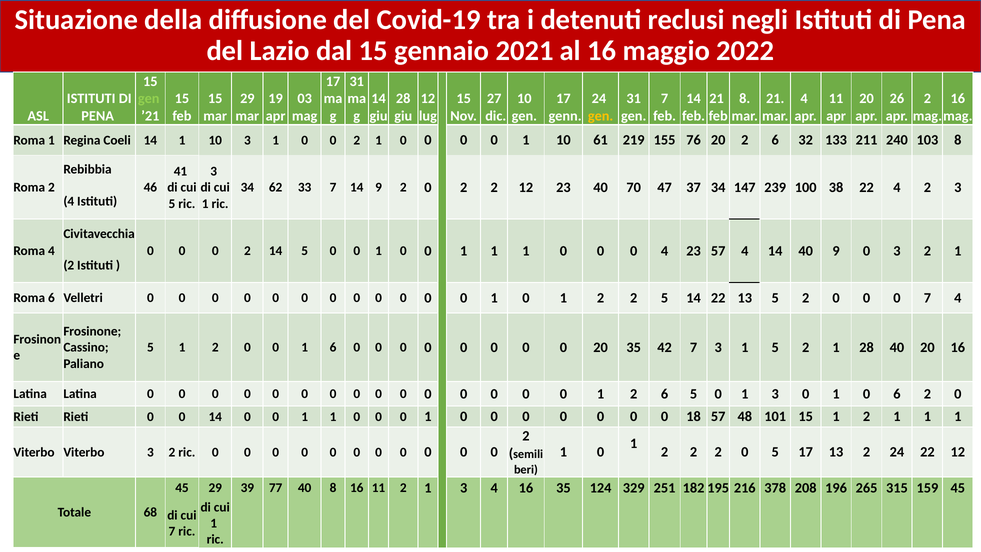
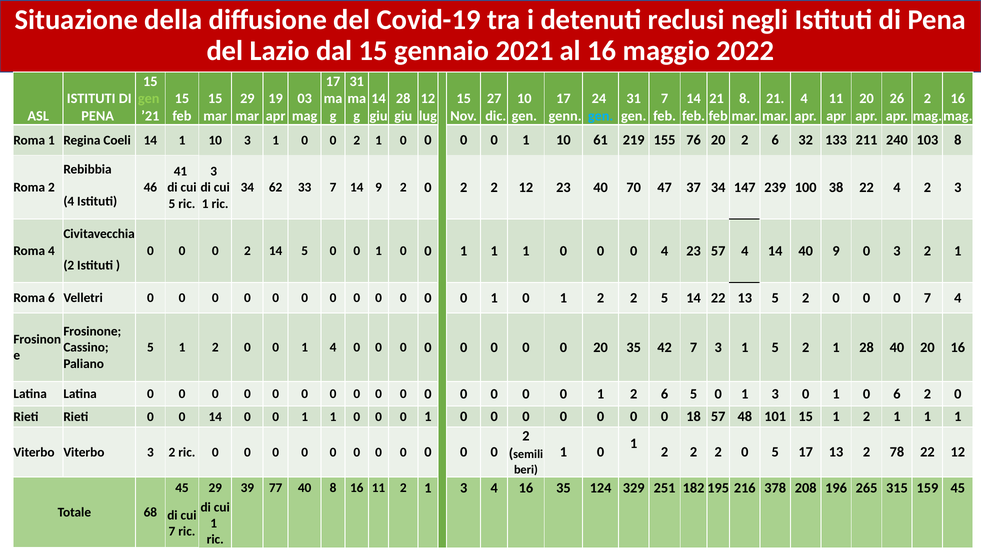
gen at (601, 116) colour: yellow -> light blue
1 6: 6 -> 4
2 24: 24 -> 78
